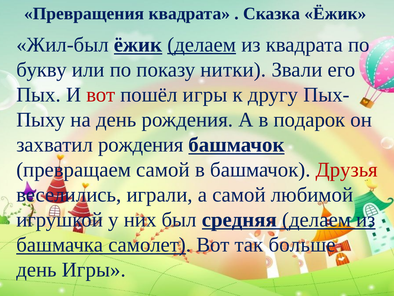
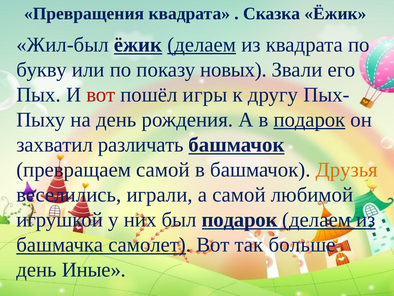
нитки: нитки -> новых
подарок at (309, 119) underline: none -> present
захватил рождения: рождения -> различать
Друзья colour: red -> orange
был средняя: средняя -> подарок
день Игры: Игры -> Иные
